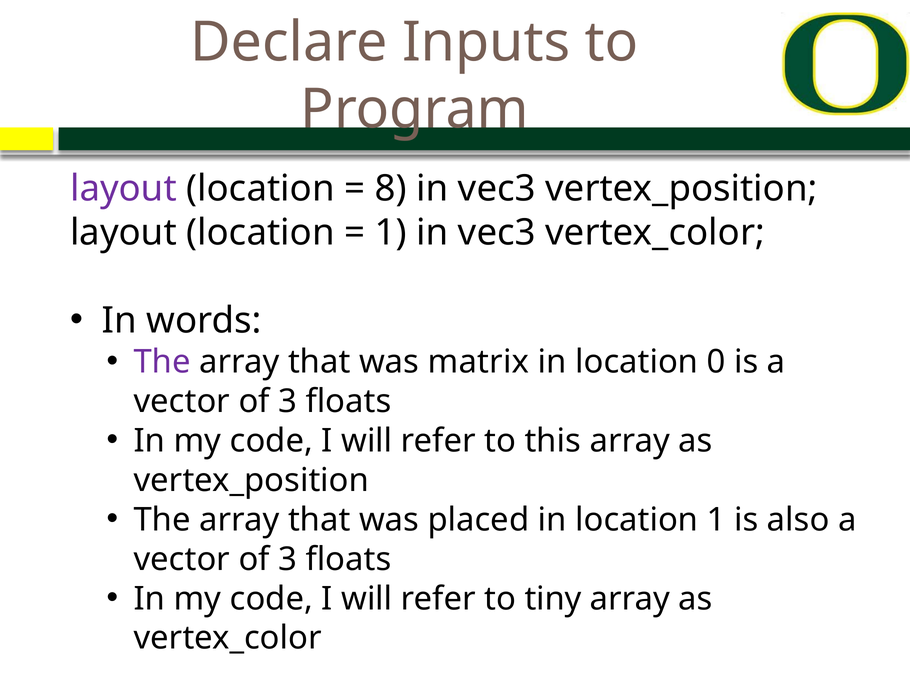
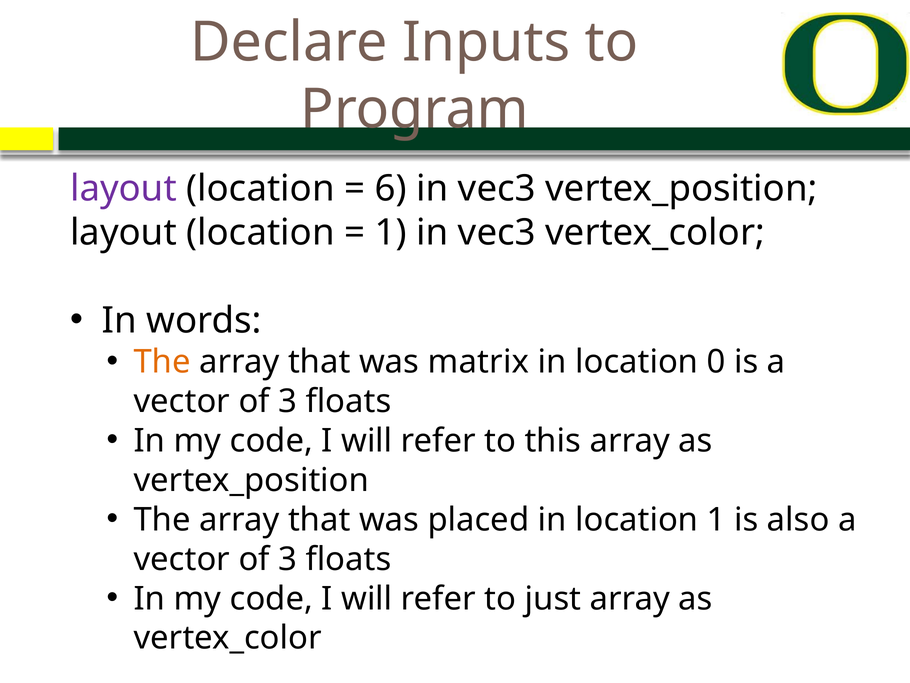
8: 8 -> 6
The at (162, 362) colour: purple -> orange
tiny: tiny -> just
